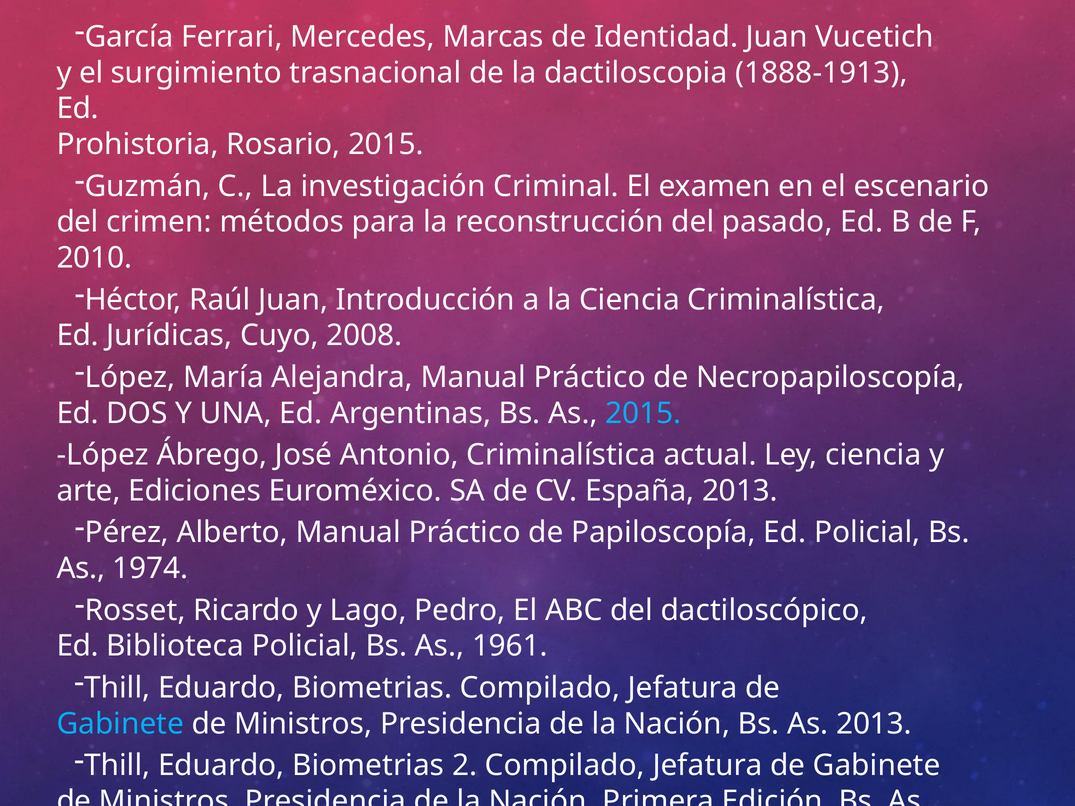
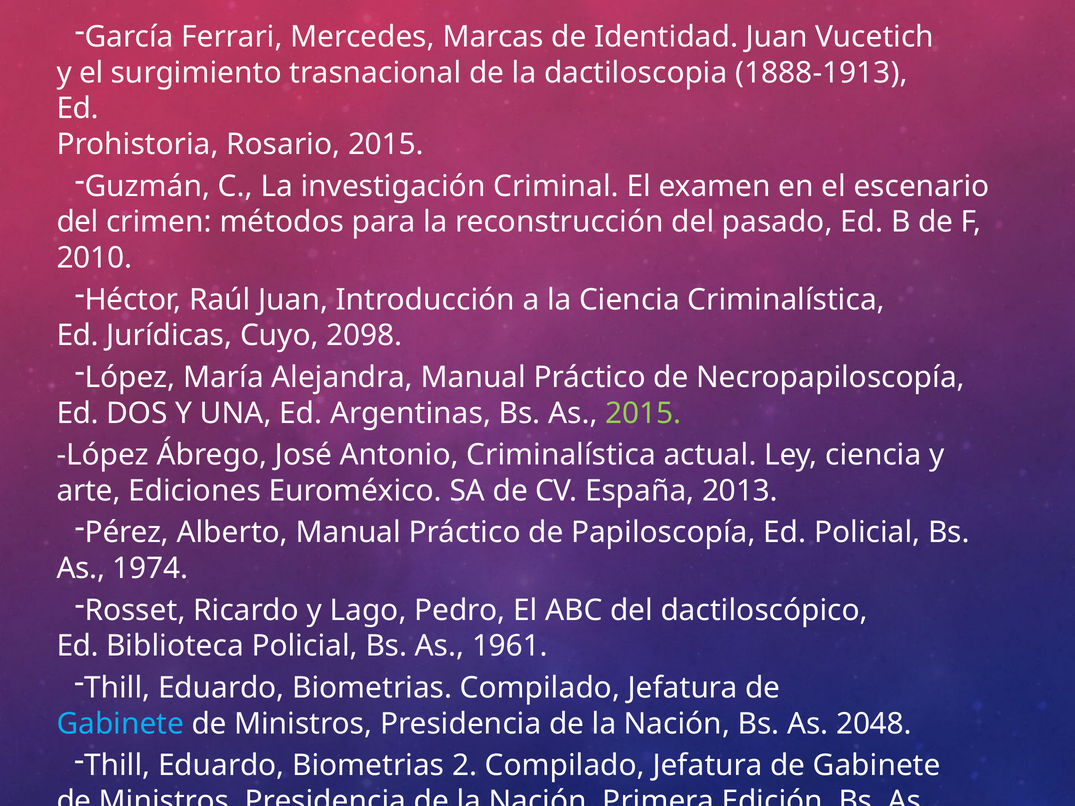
2008: 2008 -> 2098
2015 at (643, 413) colour: light blue -> light green
As 2013: 2013 -> 2048
